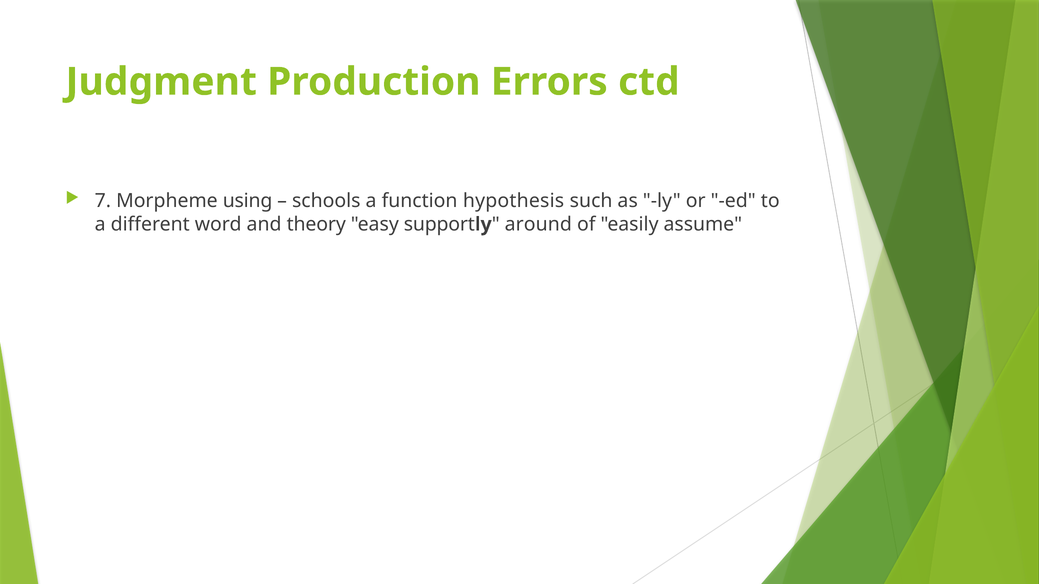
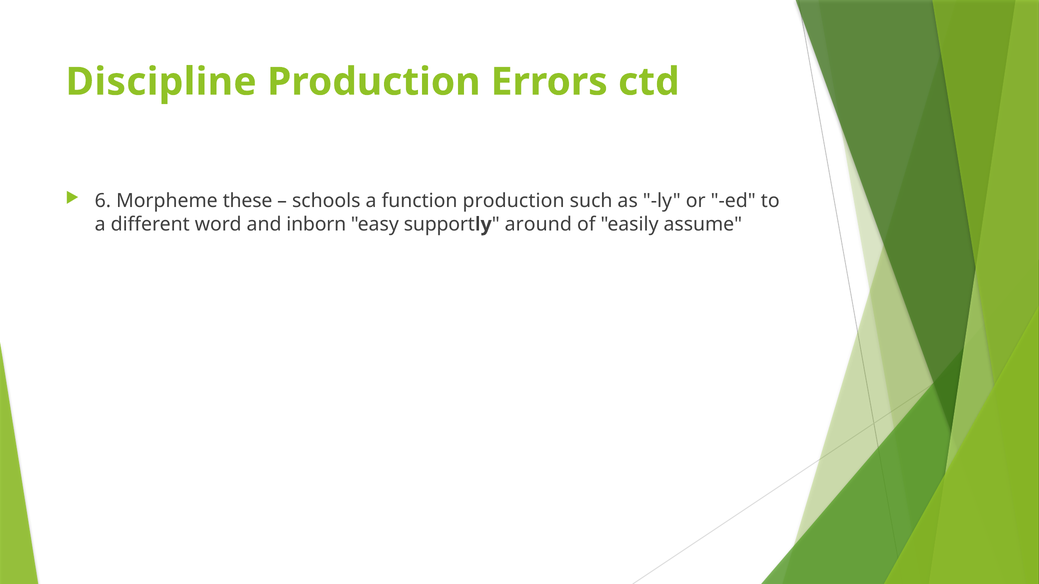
Judgment: Judgment -> Discipline
7: 7 -> 6
using: using -> these
function hypothesis: hypothesis -> production
theory: theory -> inborn
